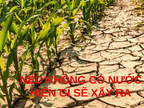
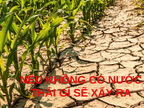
HIỆN: HIỆN -> THẢI
